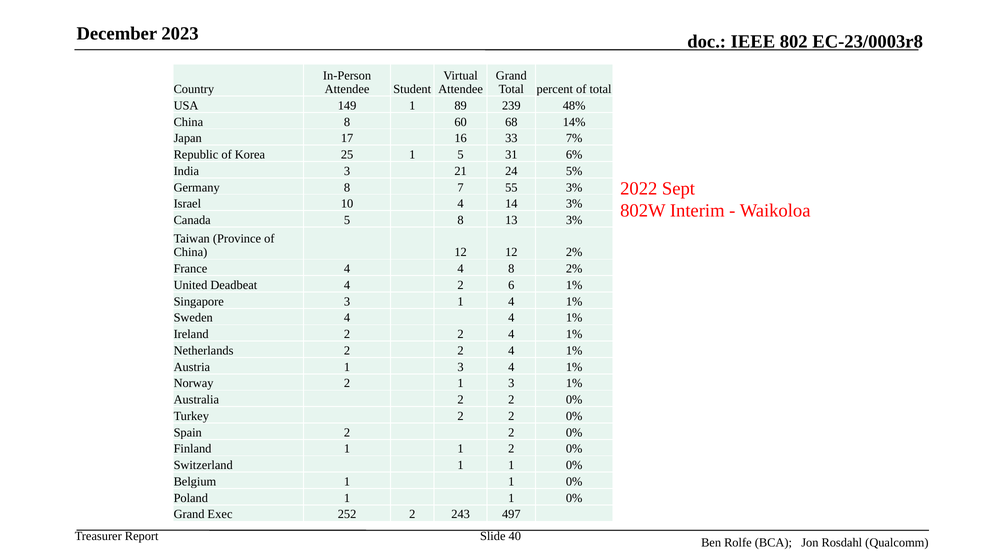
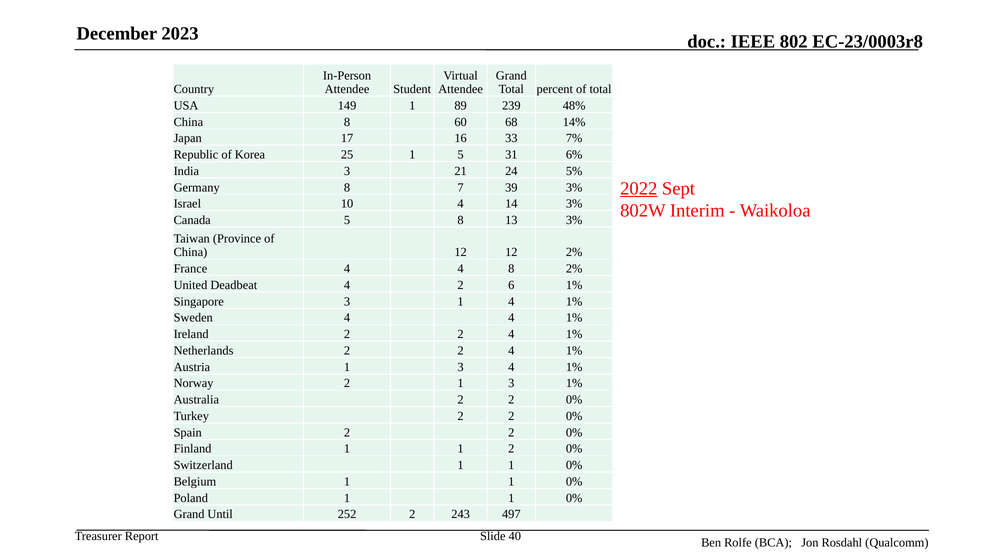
2022 underline: none -> present
55: 55 -> 39
Exec: Exec -> Until
